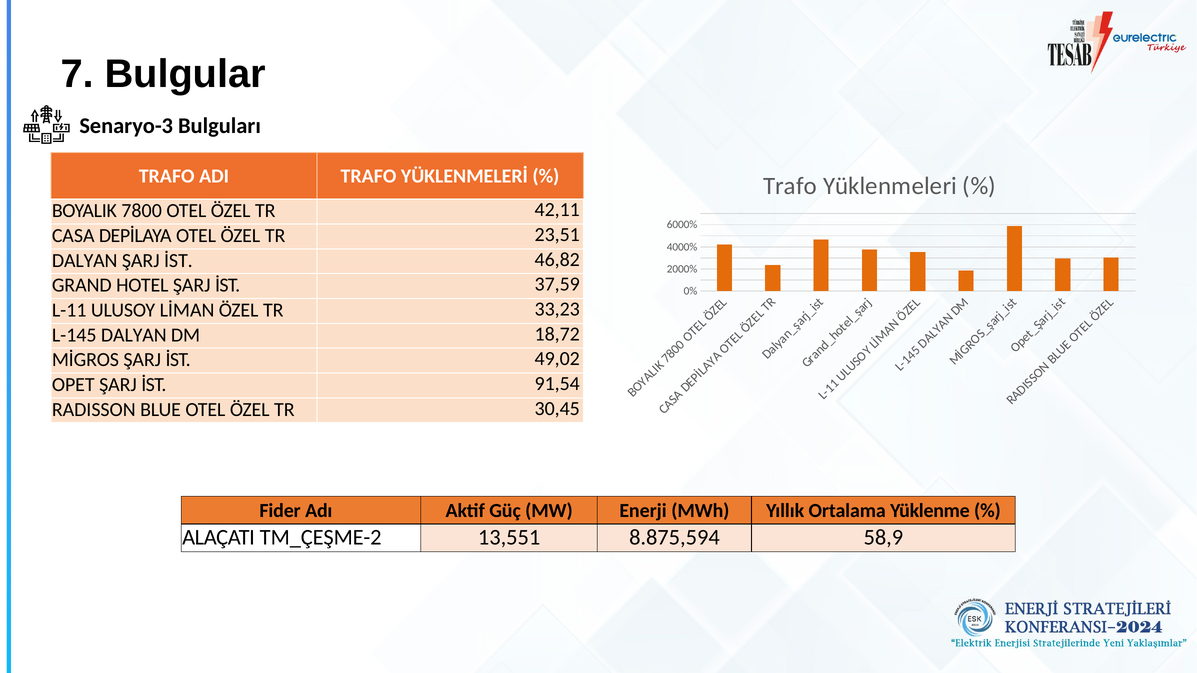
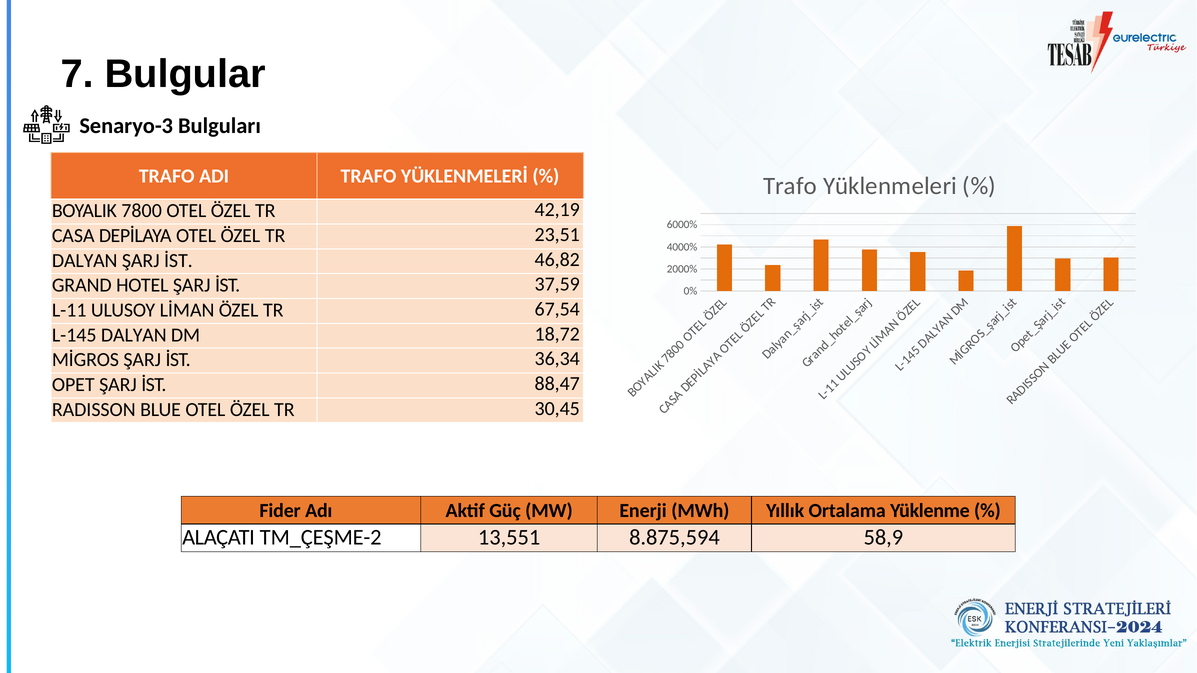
42,11: 42,11 -> 42,19
33,23: 33,23 -> 67,54
49,02: 49,02 -> 36,34
91,54: 91,54 -> 88,47
